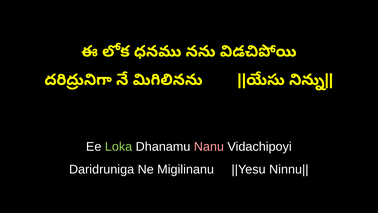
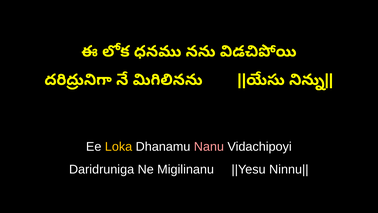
Loka colour: light green -> yellow
